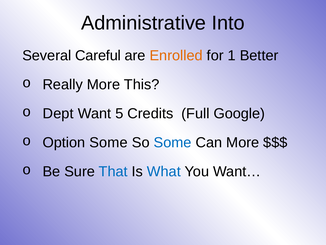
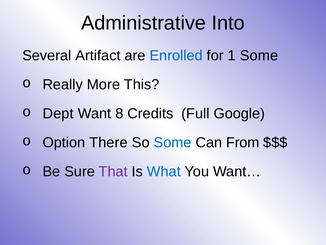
Careful: Careful -> Artifact
Enrolled colour: orange -> blue
1 Better: Better -> Some
5: 5 -> 8
Option Some: Some -> There
Can More: More -> From
That colour: blue -> purple
